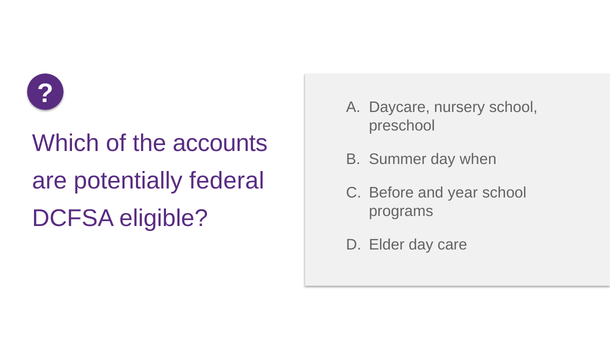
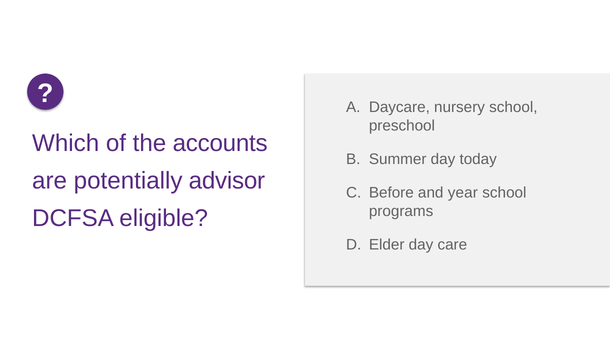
when: when -> today
federal: federal -> advisor
